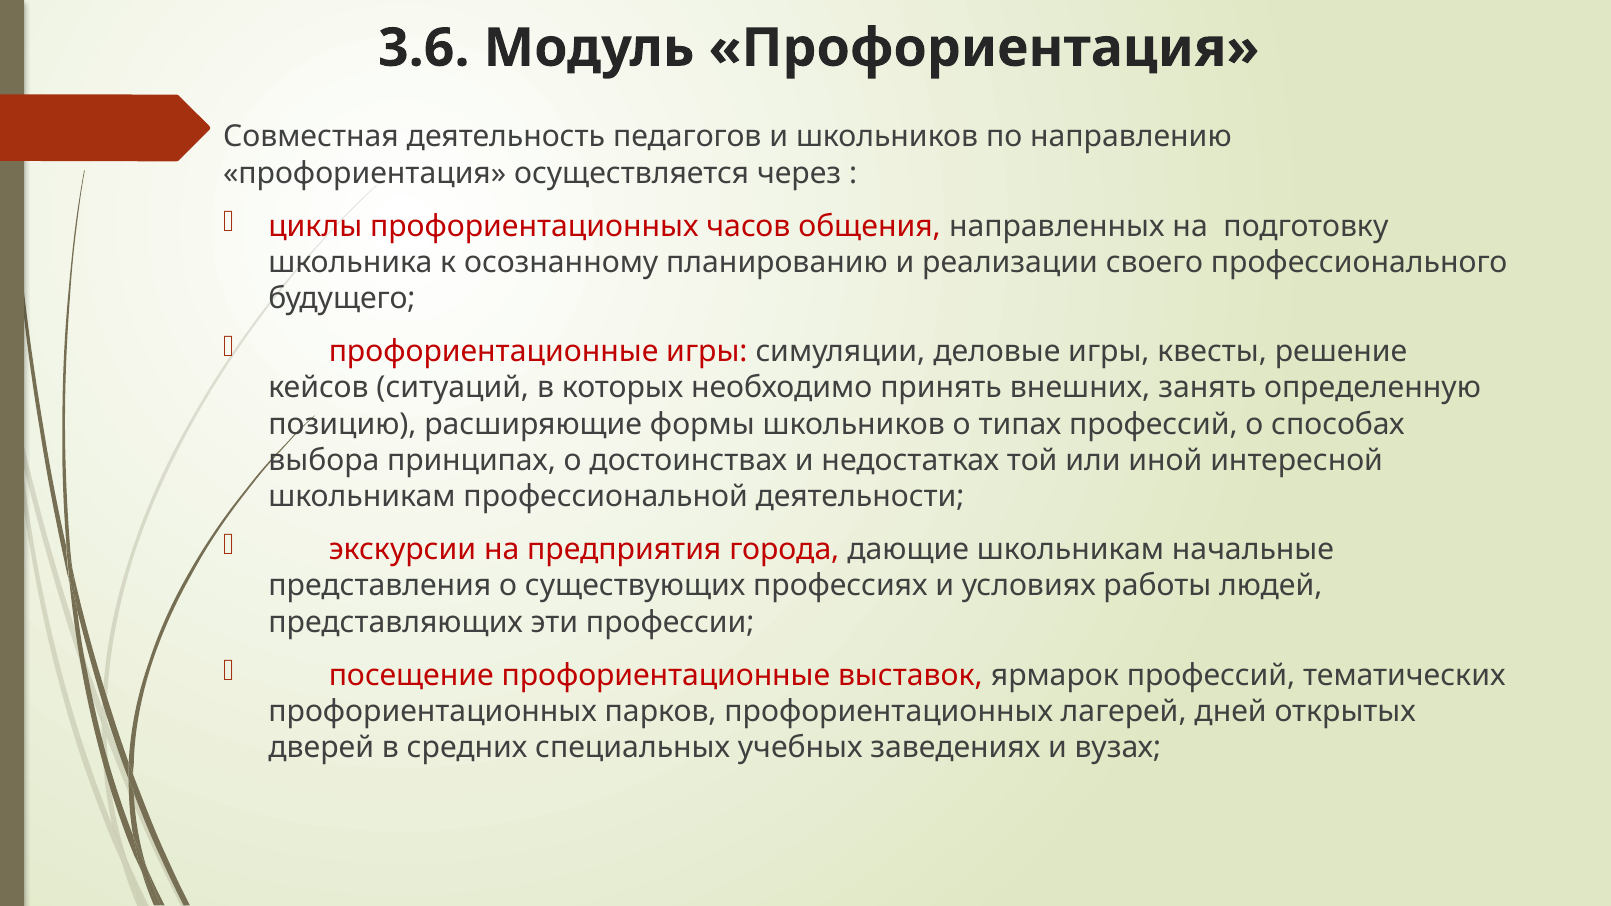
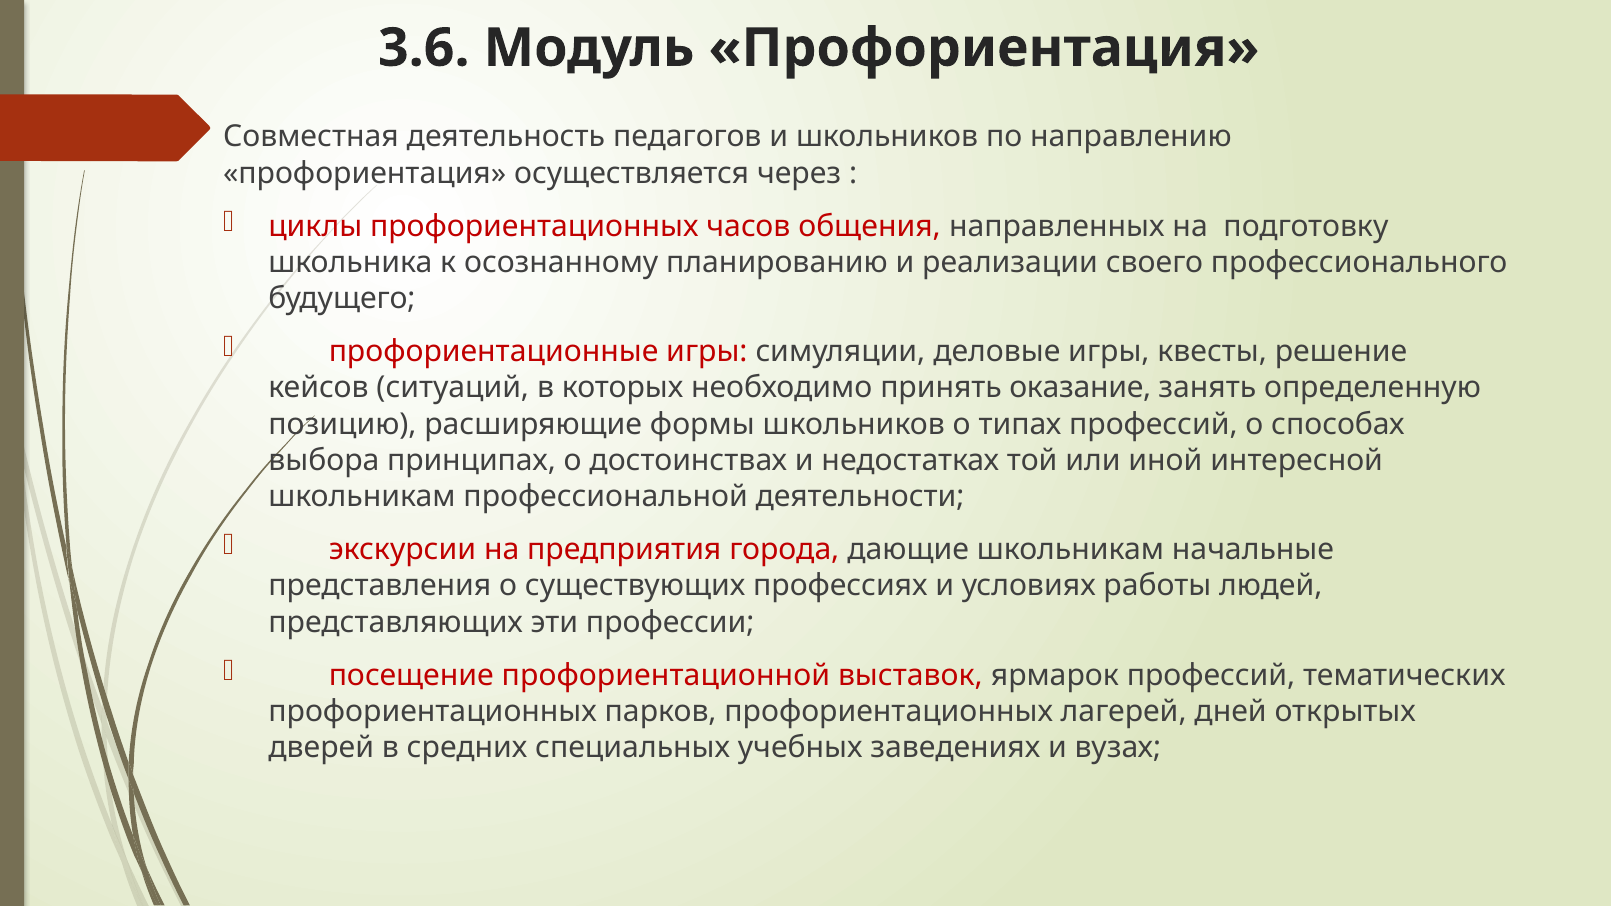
внешних: внешних -> оказание
посещение профориентационные: профориентационные -> профориентационной
